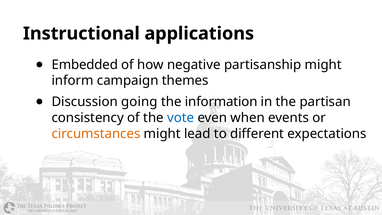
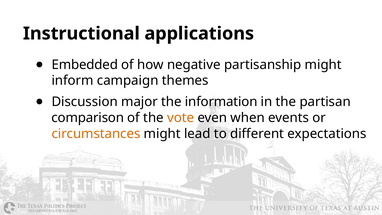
going: going -> major
consistency: consistency -> comparison
vote colour: blue -> orange
